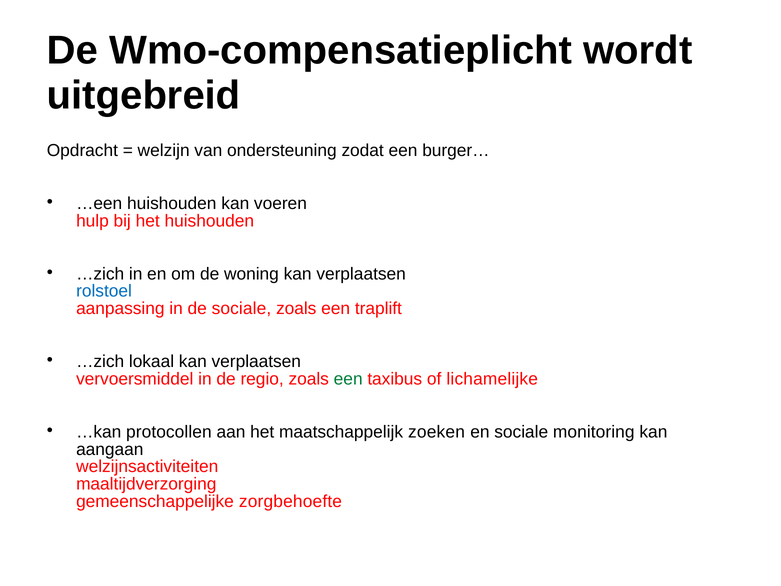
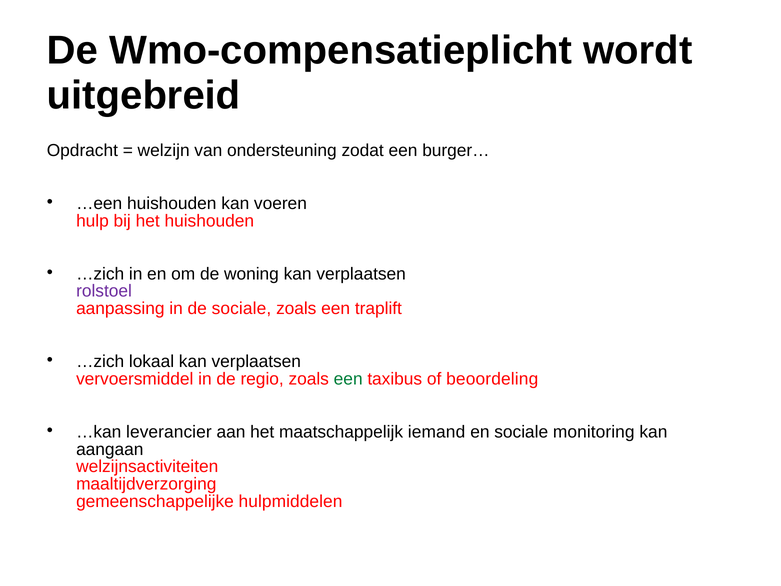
rolstoel colour: blue -> purple
lichamelijke: lichamelijke -> beoordeling
protocollen: protocollen -> leverancier
zoeken: zoeken -> iemand
zorgbehoefte: zorgbehoefte -> hulpmiddelen
